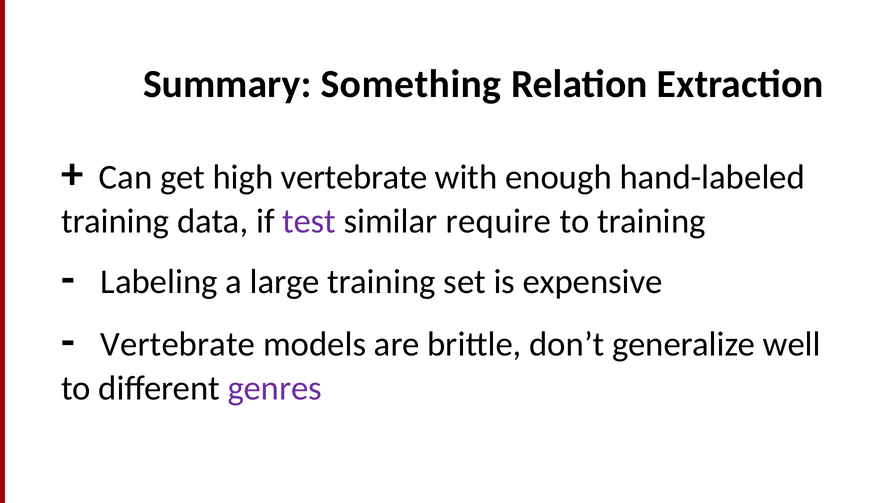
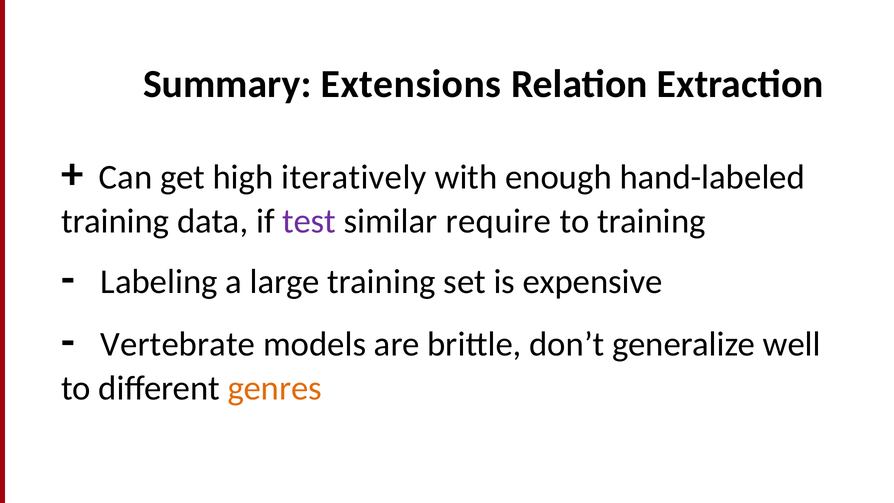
Something: Something -> Extensions
high vertebrate: vertebrate -> iteratively
genres colour: purple -> orange
